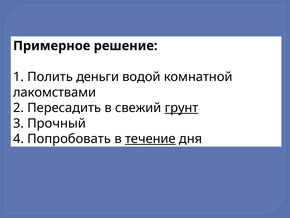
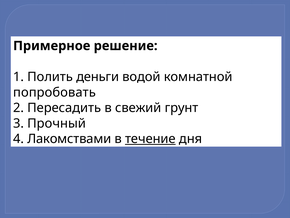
лакомствами: лакомствами -> попробовать
грунт underline: present -> none
Попробовать: Попробовать -> Лакомствами
